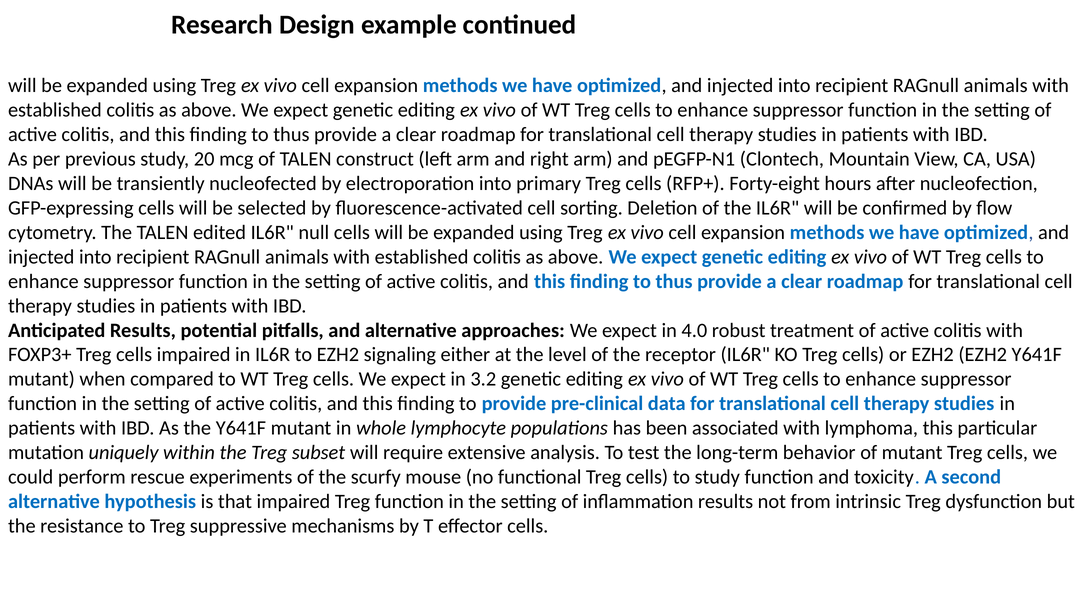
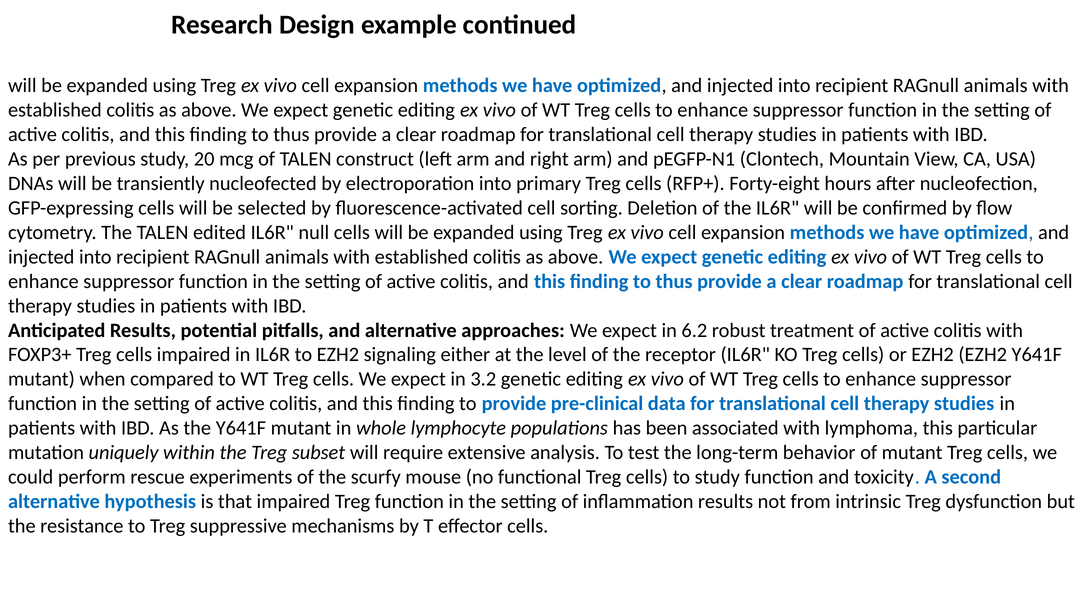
4.0: 4.0 -> 6.2
